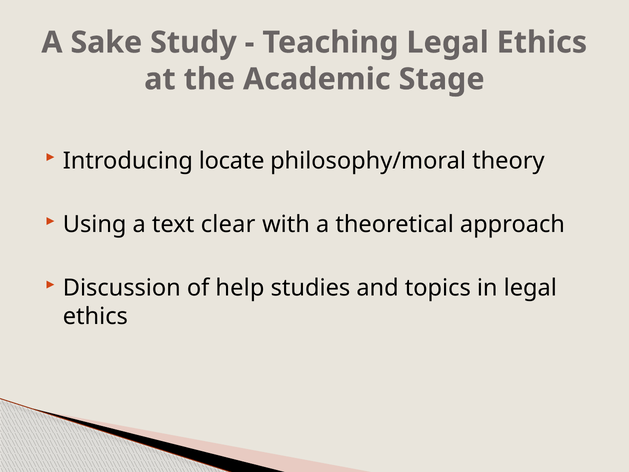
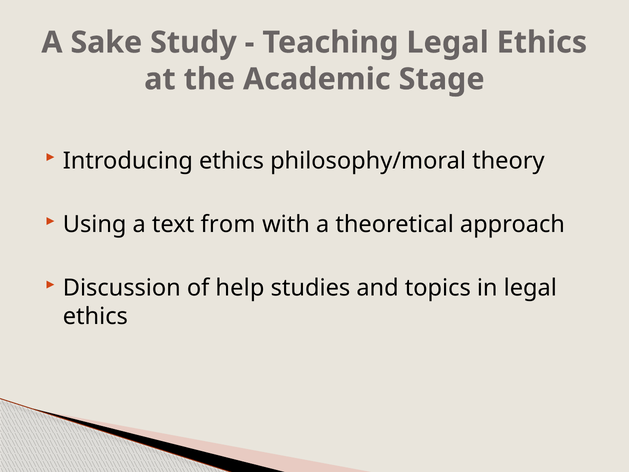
Introducing locate: locate -> ethics
clear: clear -> from
